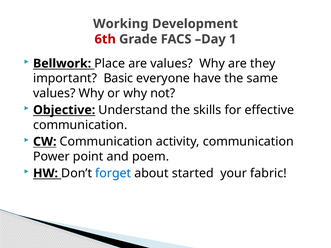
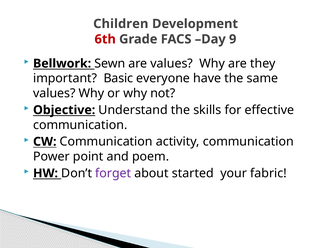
Working: Working -> Children
1: 1 -> 9
Place: Place -> Sewn
forget colour: blue -> purple
